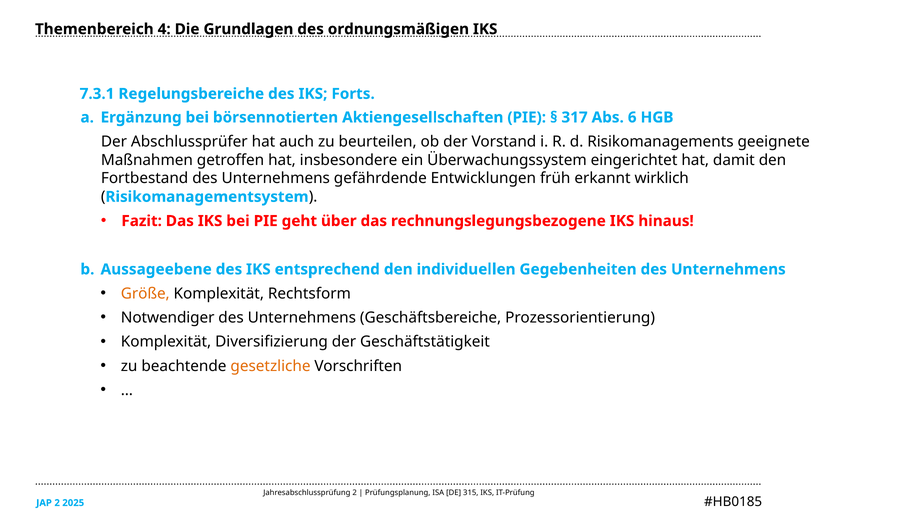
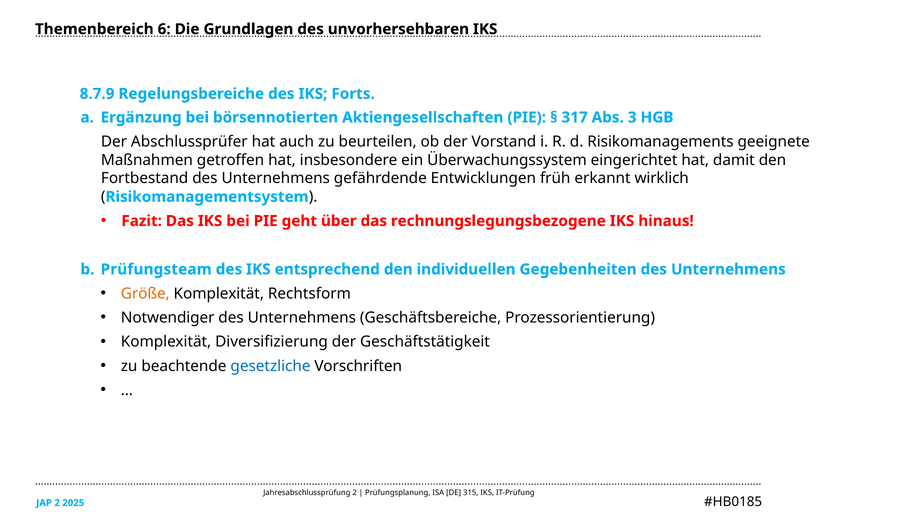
4: 4 -> 6
ordnungsmäßigen: ordnungsmäßigen -> unvorhersehbaren
7.3.1: 7.3.1 -> 8.7.9
6: 6 -> 3
Aussageebene: Aussageebene -> Prüfungsteam
gesetzliche colour: orange -> blue
